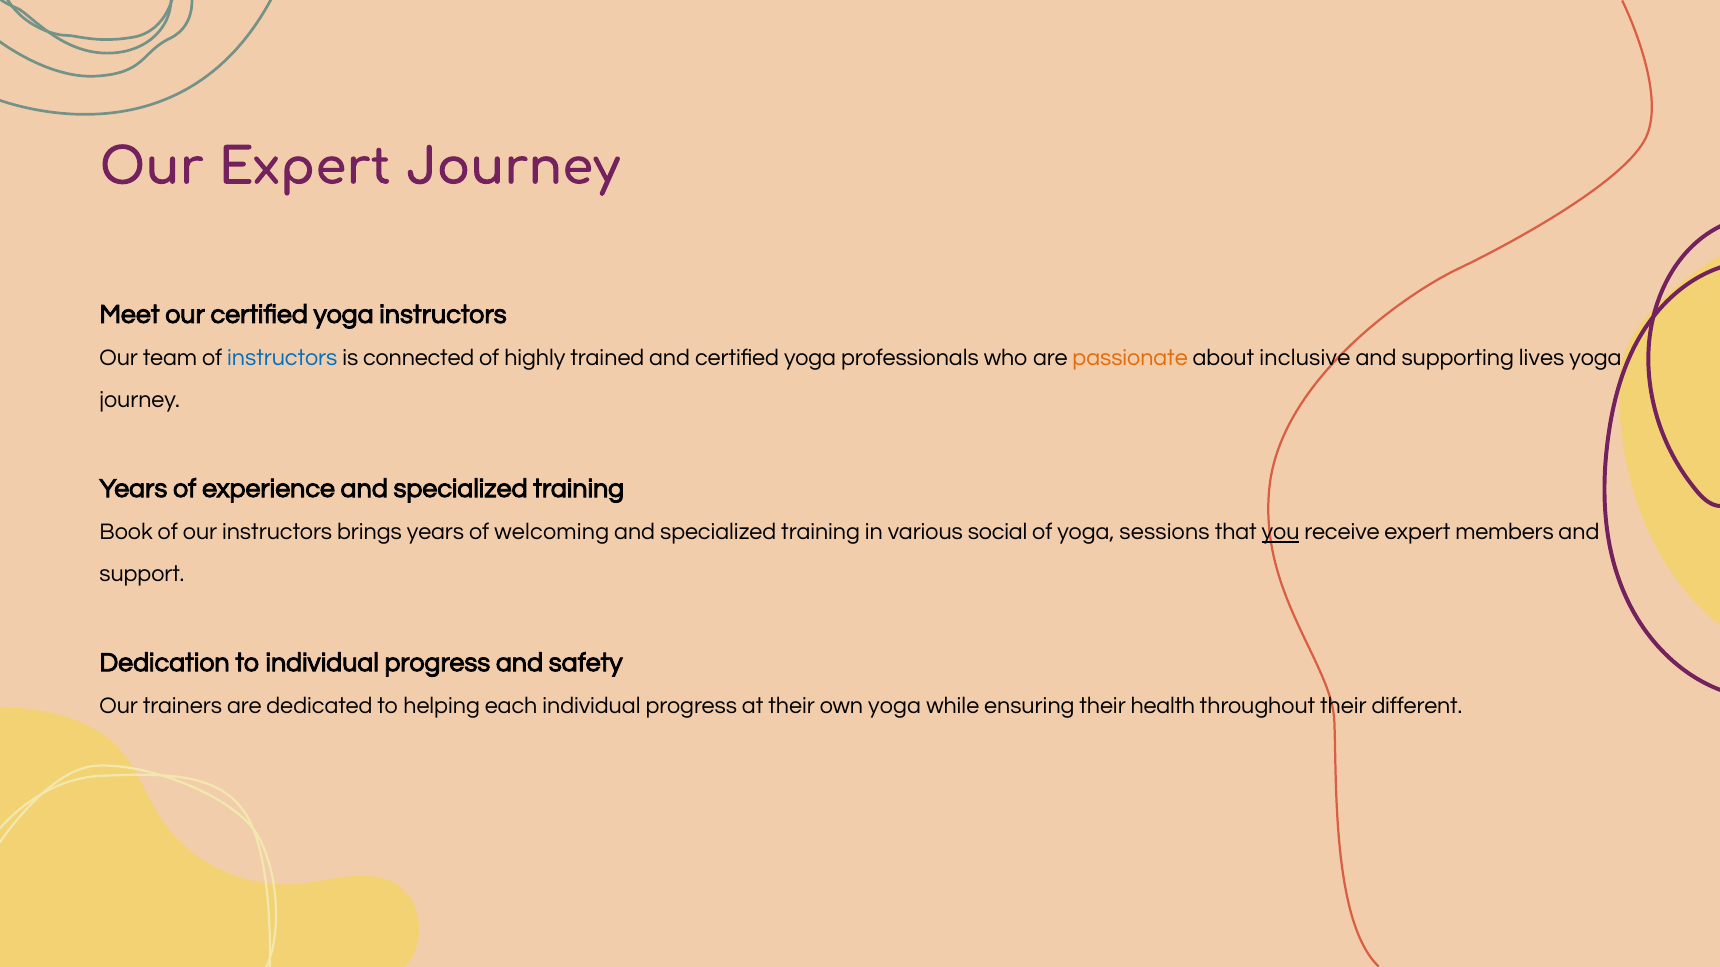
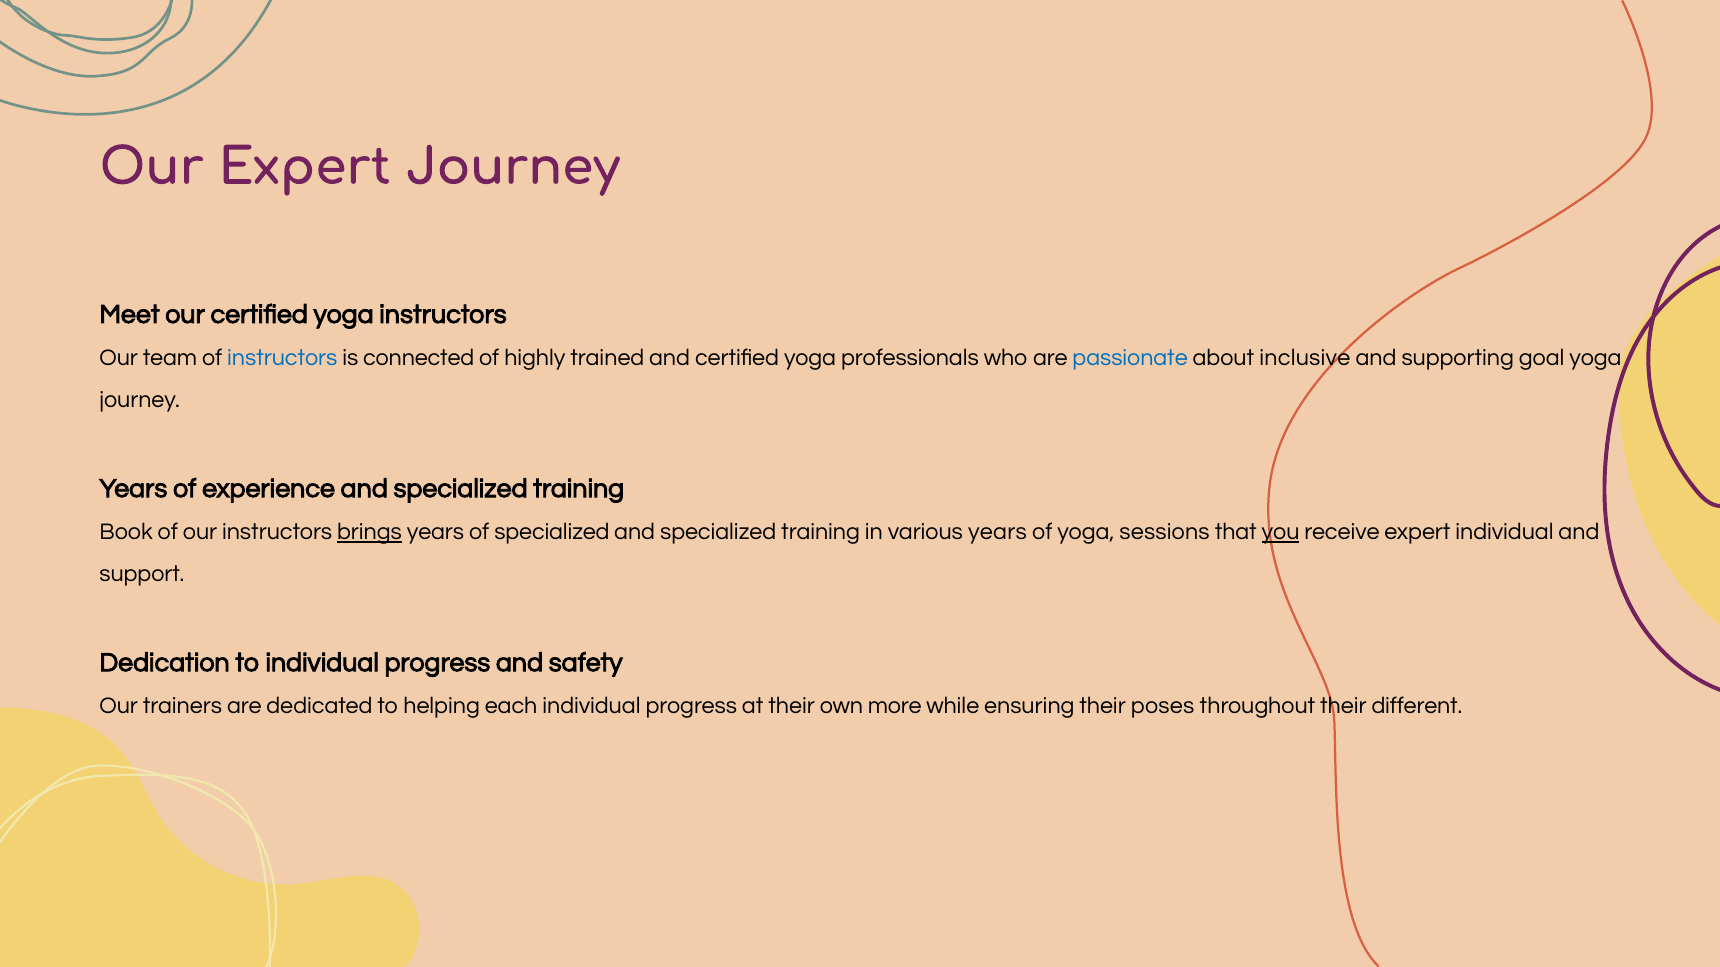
passionate colour: orange -> blue
lives: lives -> goal
brings underline: none -> present
of welcoming: welcoming -> specialized
various social: social -> years
expert members: members -> individual
own yoga: yoga -> more
health: health -> poses
